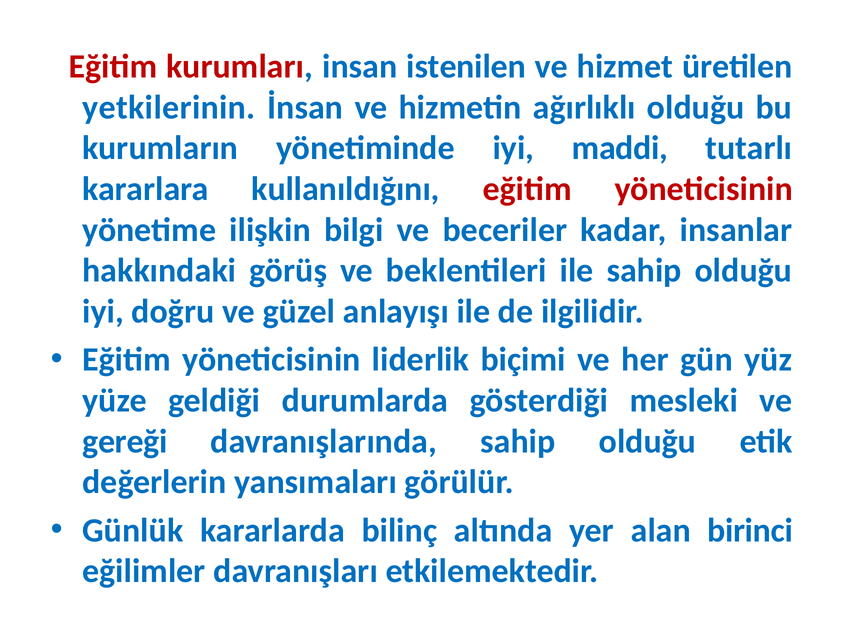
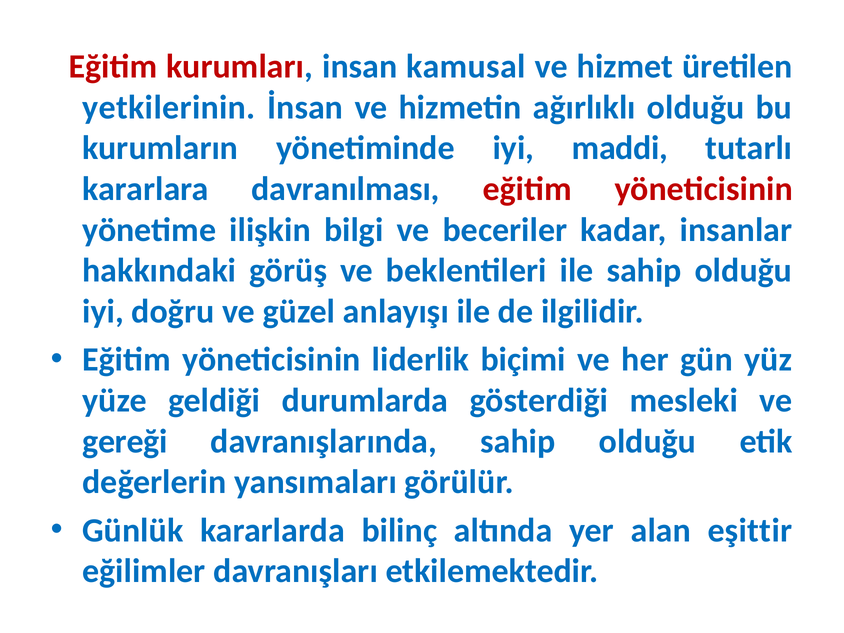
istenilen: istenilen -> kamusal
kullanıldığını: kullanıldığını -> davranılması
birinci: birinci -> eşittir
